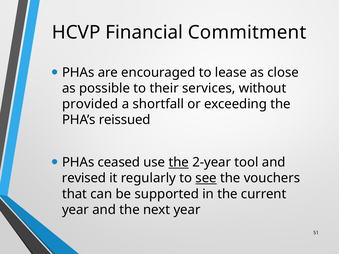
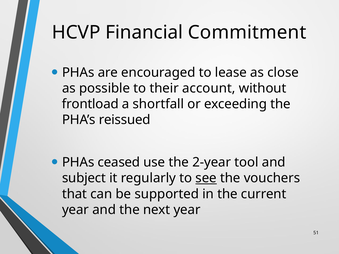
services: services -> account
provided: provided -> frontload
the at (179, 163) underline: present -> none
revised: revised -> subject
